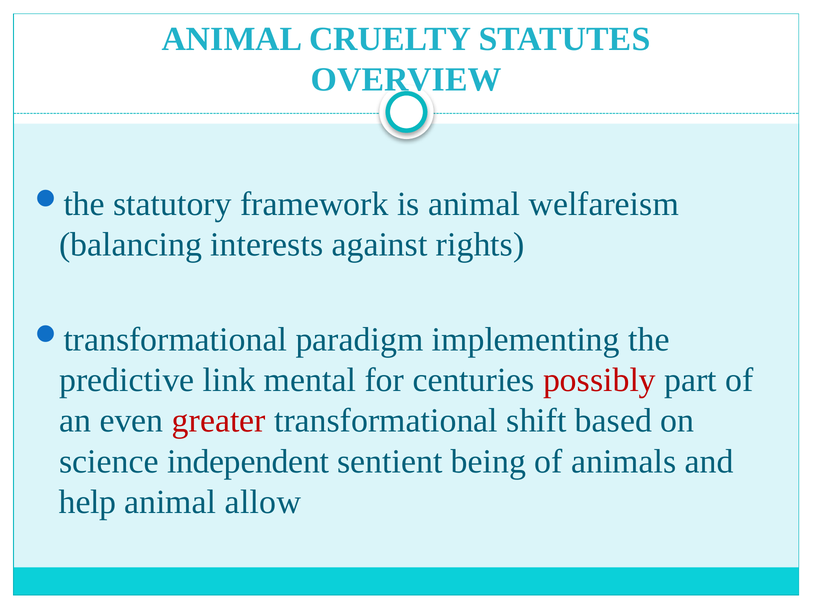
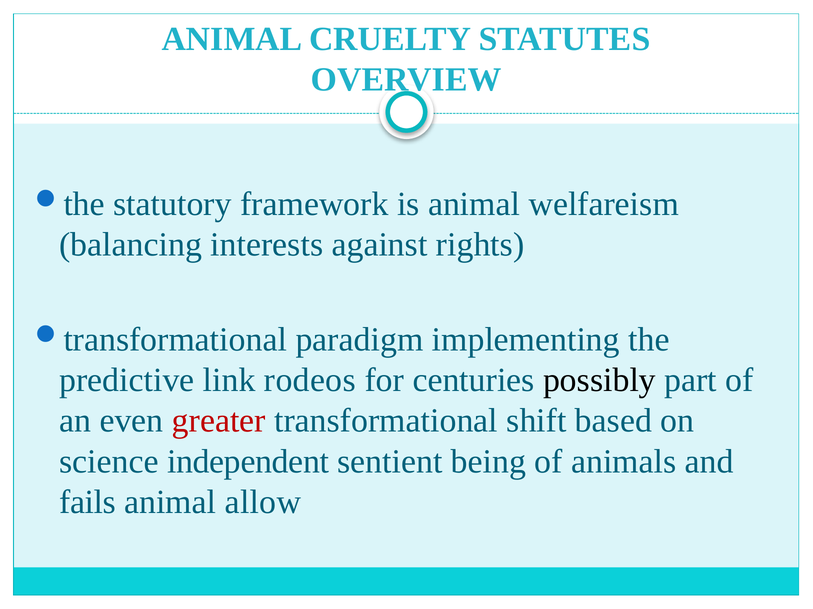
mental: mental -> rodeos
possibly colour: red -> black
help: help -> fails
